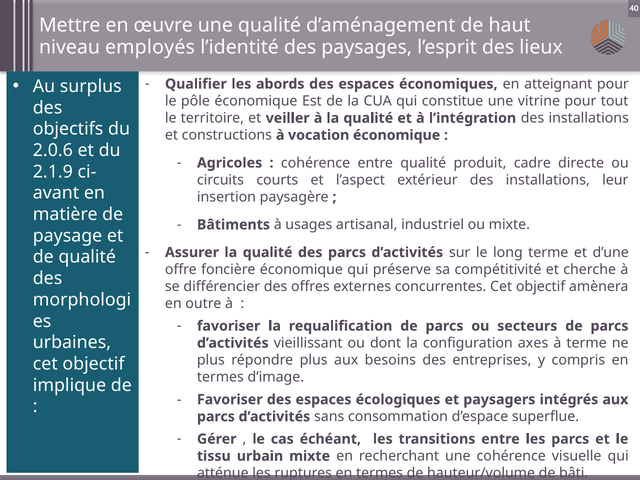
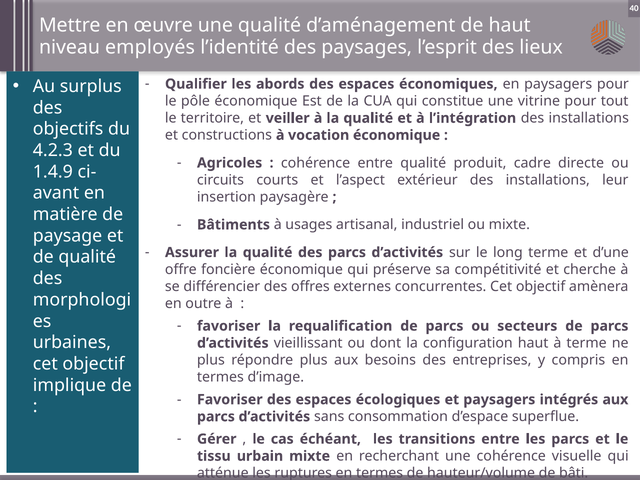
en atteignant: atteignant -> paysagers
2.0.6: 2.0.6 -> 4.2.3
2.1.9: 2.1.9 -> 1.4.9
configuration axes: axes -> haut
